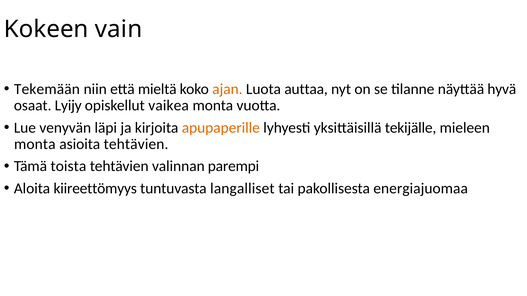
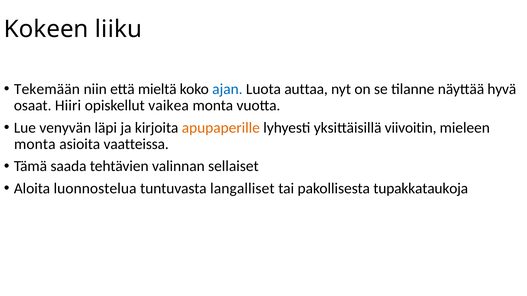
vain: vain -> liiku
ajan colour: orange -> blue
Lyijy: Lyijy -> Hiiri
tekijälle: tekijälle -> viivoitin
asioita tehtävien: tehtävien -> vaatteissa
toista: toista -> saada
parempi: parempi -> sellaiset
kiireettömyys: kiireettömyys -> luonnostelua
energiajuomaa: energiajuomaa -> tupakkataukoja
